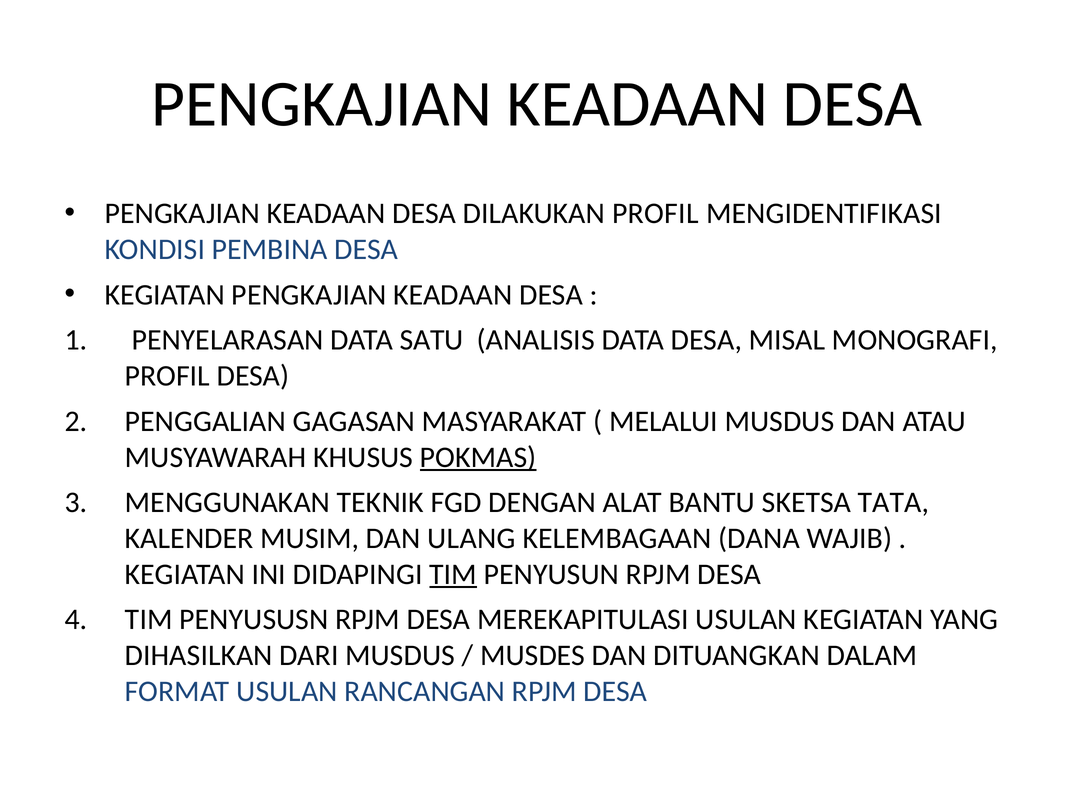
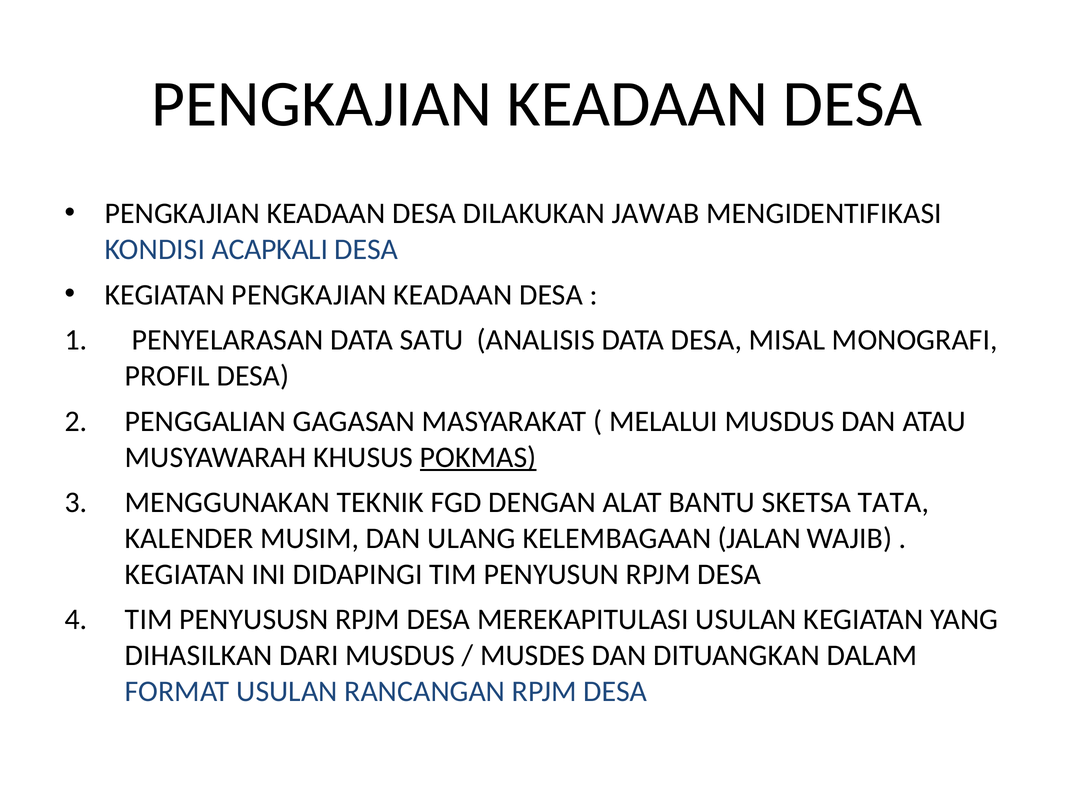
DILAKUKAN PROFIL: PROFIL -> JAWAB
PEMBINA: PEMBINA -> ACAPKALI
DANA: DANA -> JALAN
TIM at (453, 574) underline: present -> none
